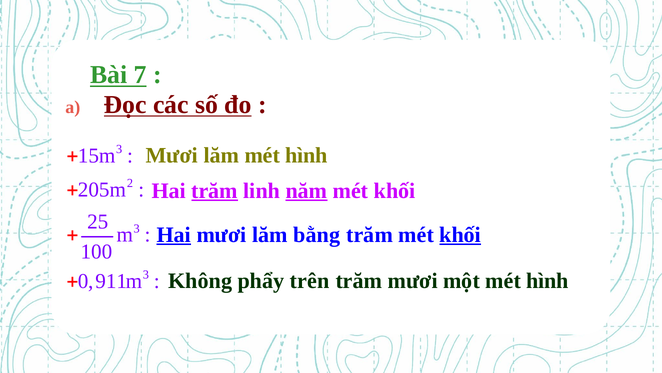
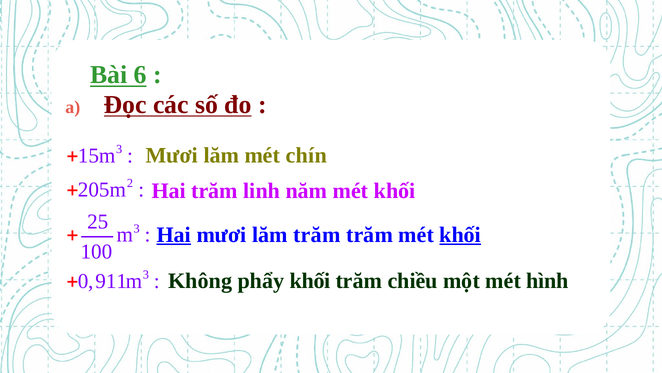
7: 7 -> 6
lăm mét hình: hình -> chín
trăm at (215, 191) underline: present -> none
năm underline: present -> none
lăm bằng: bằng -> trăm
phẩy trên: trên -> khối
trăm mươi: mươi -> chiều
